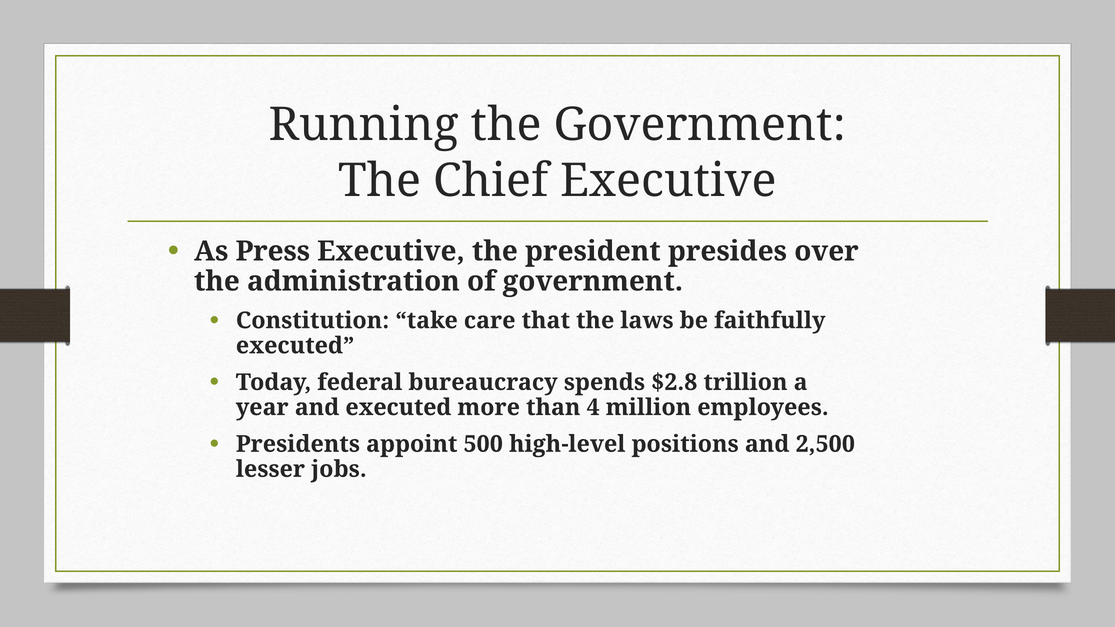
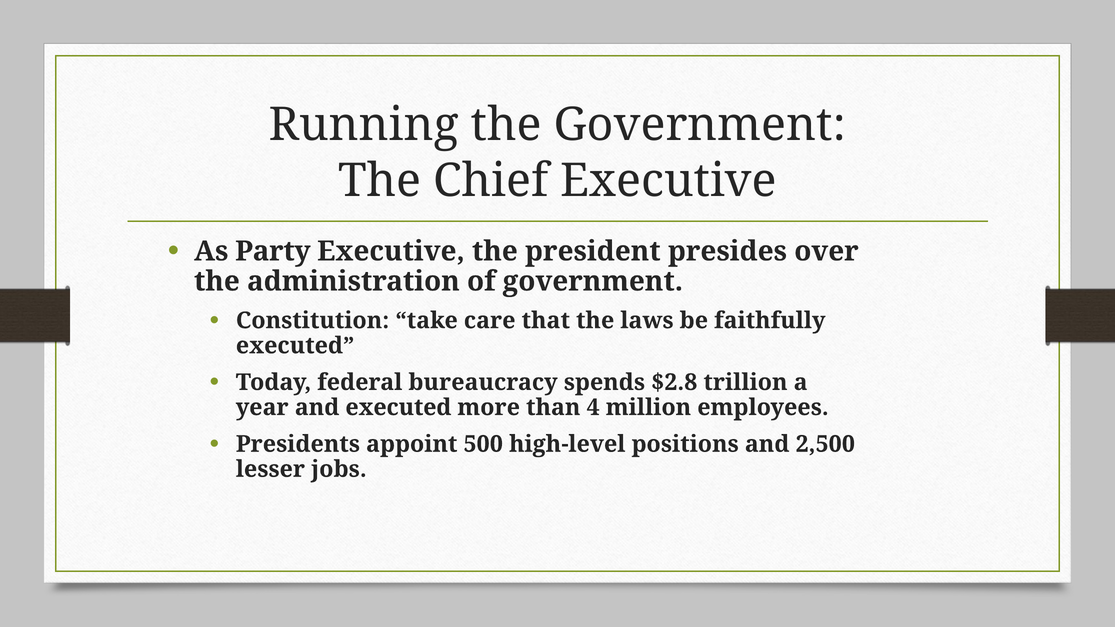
Press: Press -> Party
